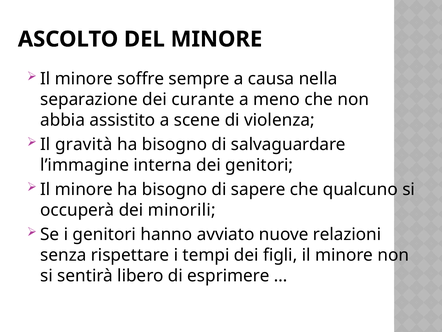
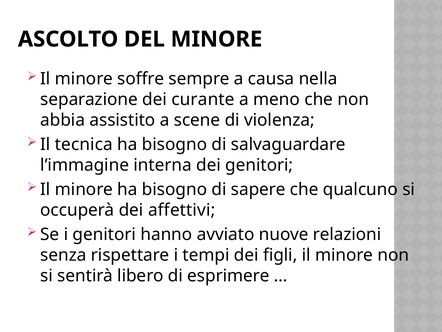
gravità: gravità -> tecnica
minorili: minorili -> affettivi
